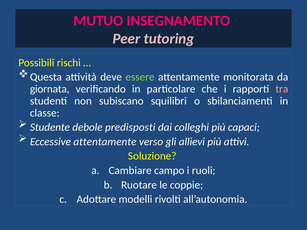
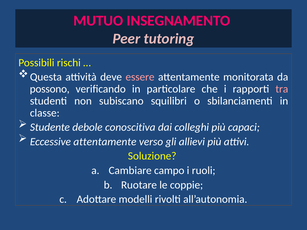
essere colour: light green -> pink
giornata: giornata -> possono
predisposti: predisposti -> conoscitiva
